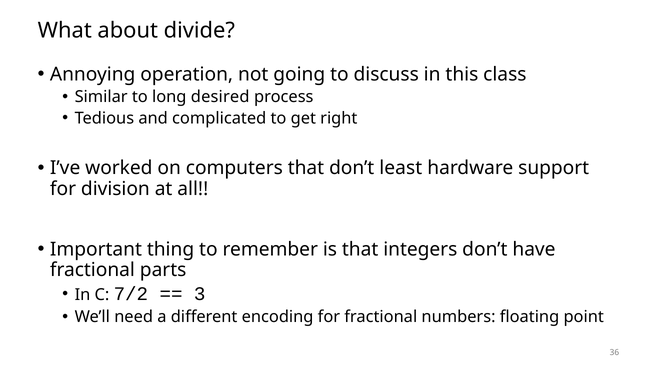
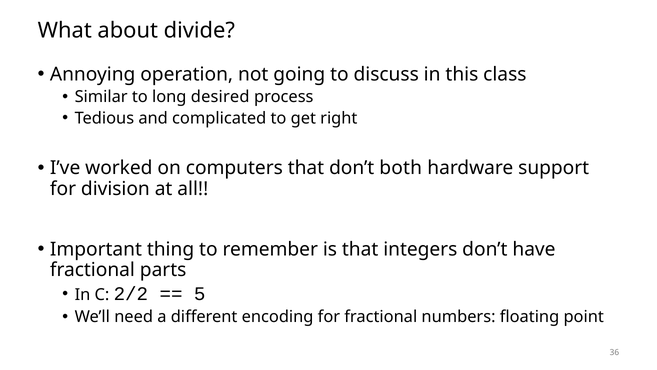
least: least -> both
7/2: 7/2 -> 2/2
3: 3 -> 5
